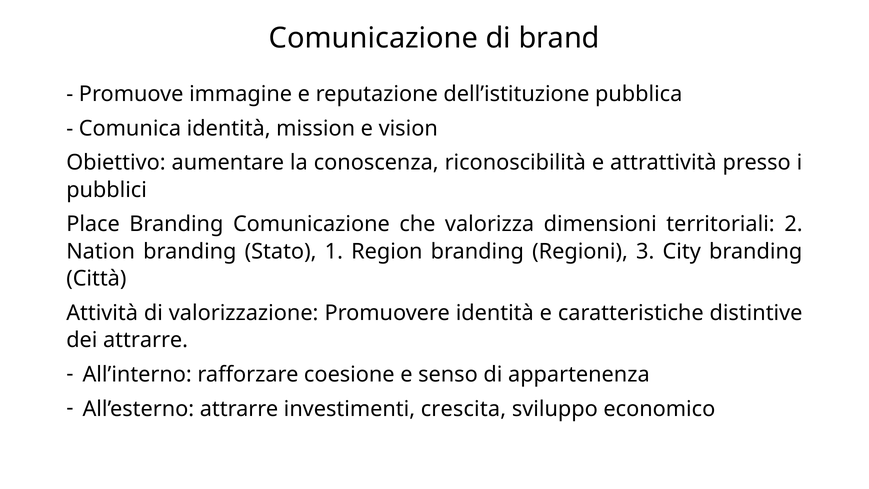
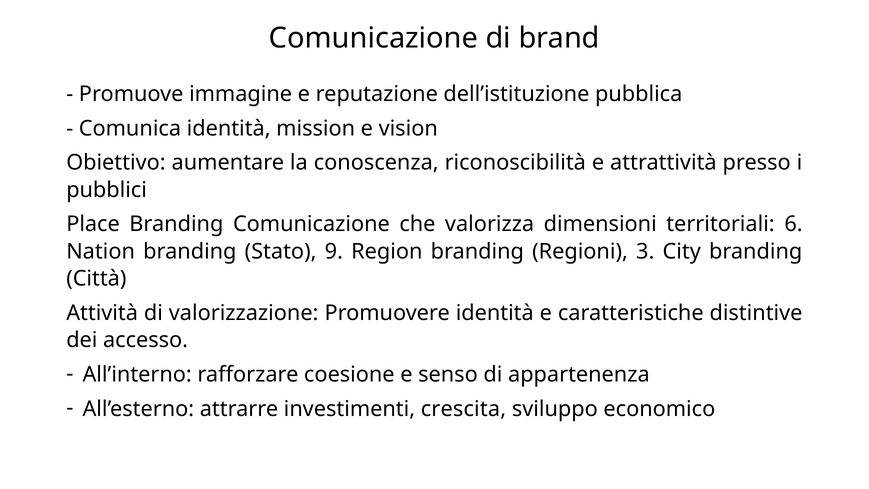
2: 2 -> 6
1: 1 -> 9
dei attrarre: attrarre -> accesso
